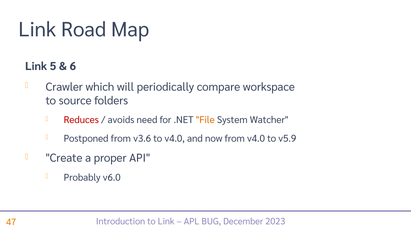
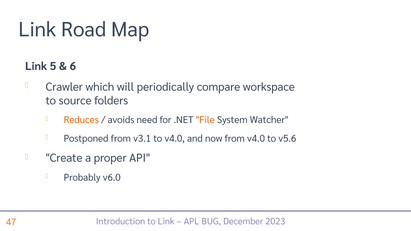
Reduces colour: red -> orange
v3.6: v3.6 -> v3.1
v5.9: v5.9 -> v5.6
